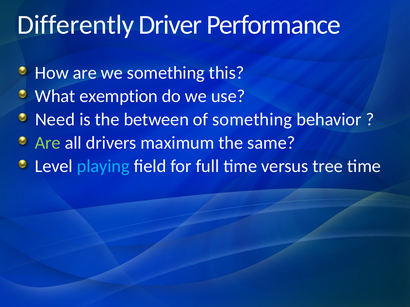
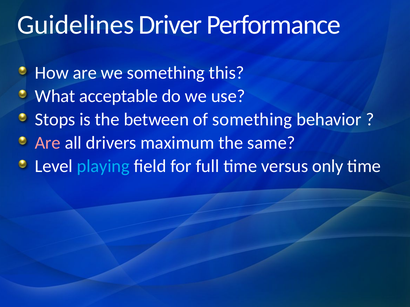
Differently: Differently -> Guidelines
exemption: exemption -> acceptable
Need: Need -> Stops
Are at (48, 143) colour: light green -> pink
tree: tree -> only
